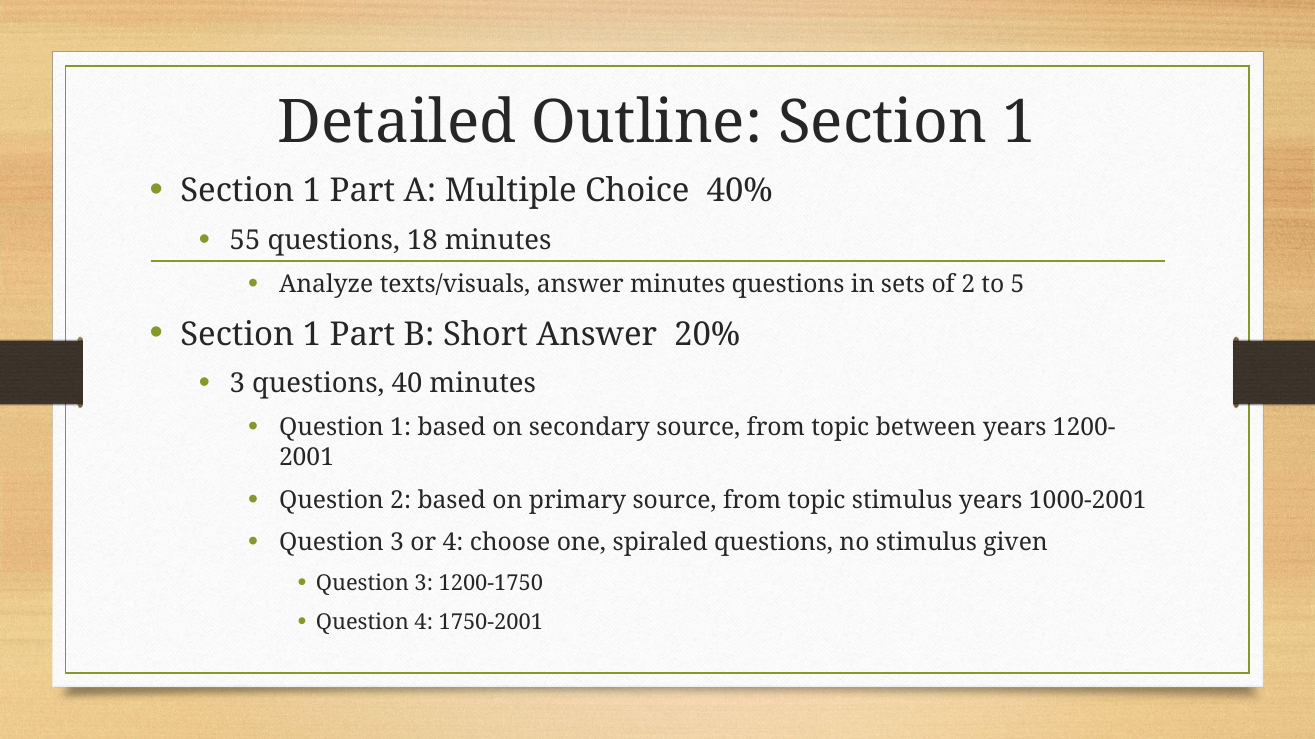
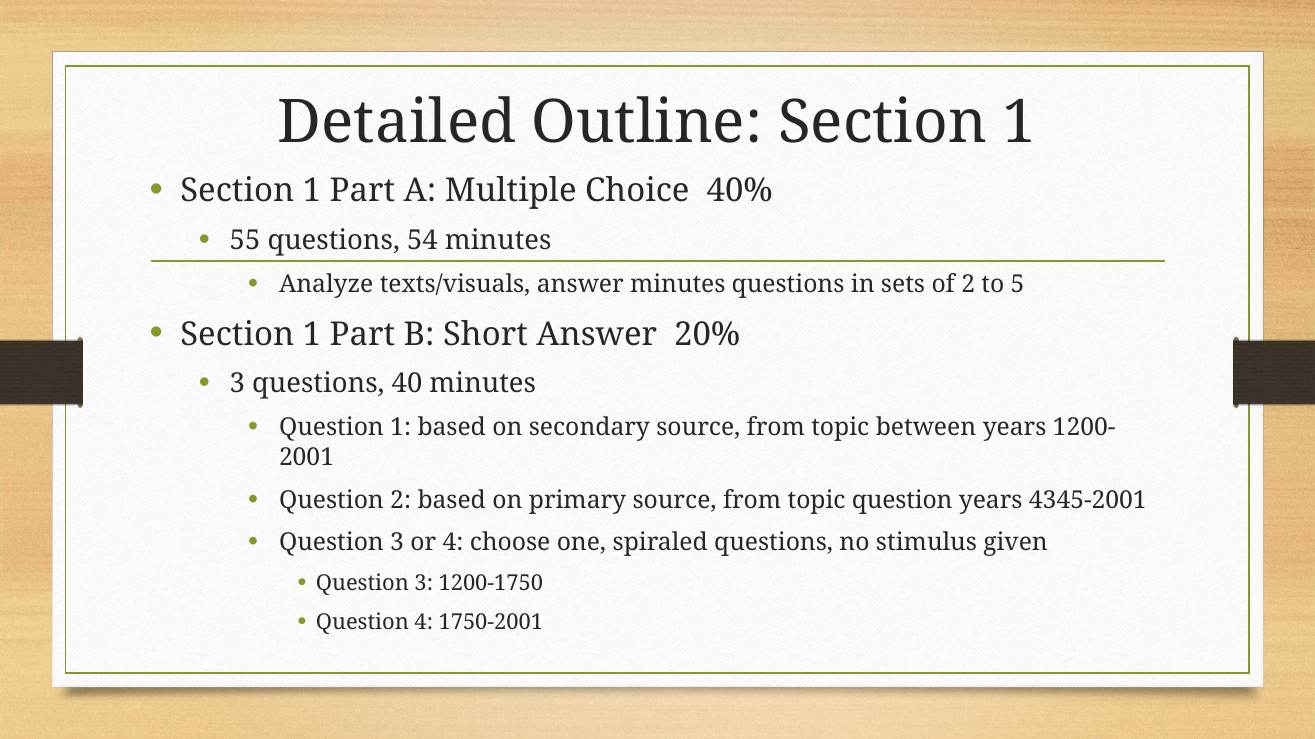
18: 18 -> 54
topic stimulus: stimulus -> question
1000-2001: 1000-2001 -> 4345-2001
